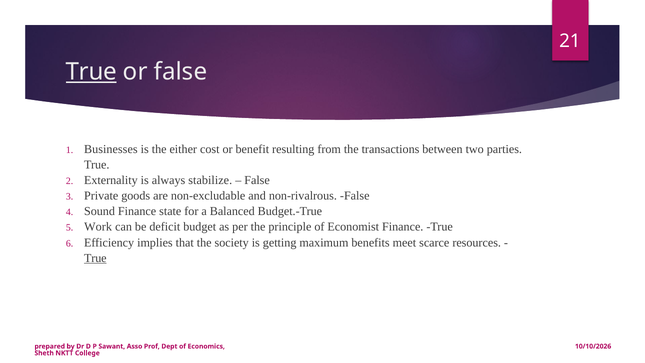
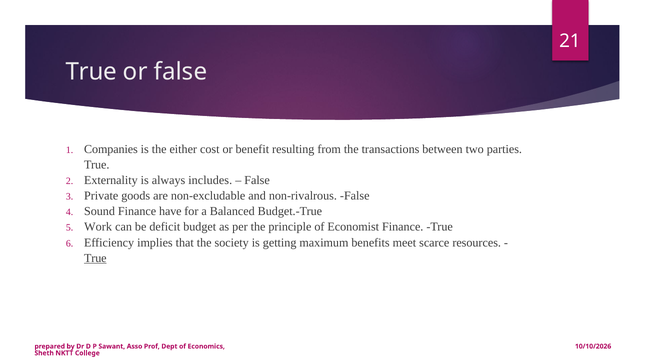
True at (91, 72) underline: present -> none
Businesses: Businesses -> Companies
stabilize: stabilize -> includes
state: state -> have
